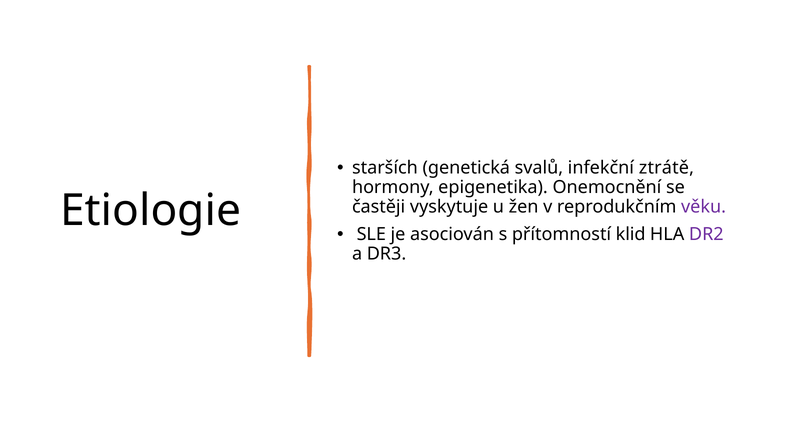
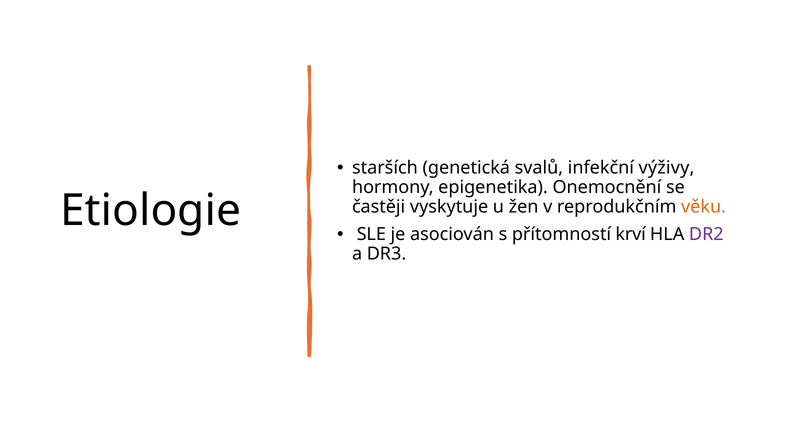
ztrátě: ztrátě -> výživy
věku colour: purple -> orange
klid: klid -> krví
